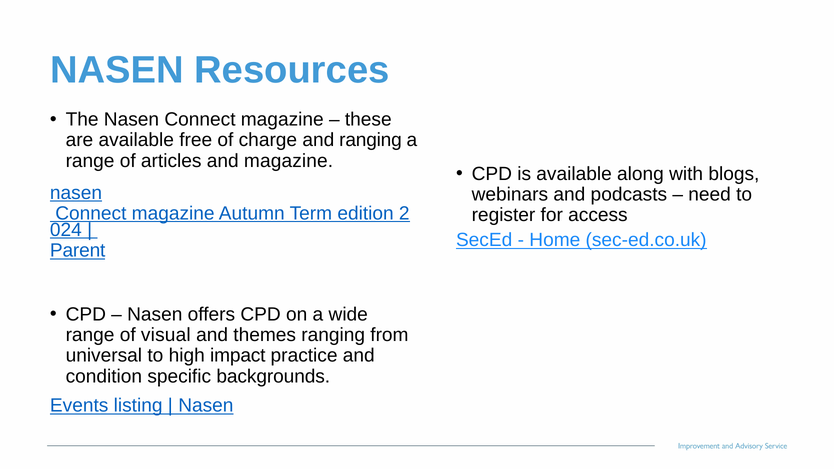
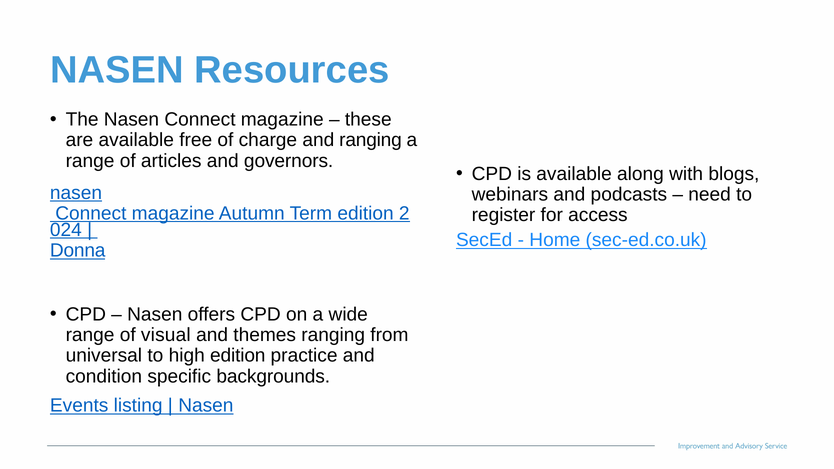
and magazine: magazine -> governors
Parent: Parent -> Donna
high impact: impact -> edition
